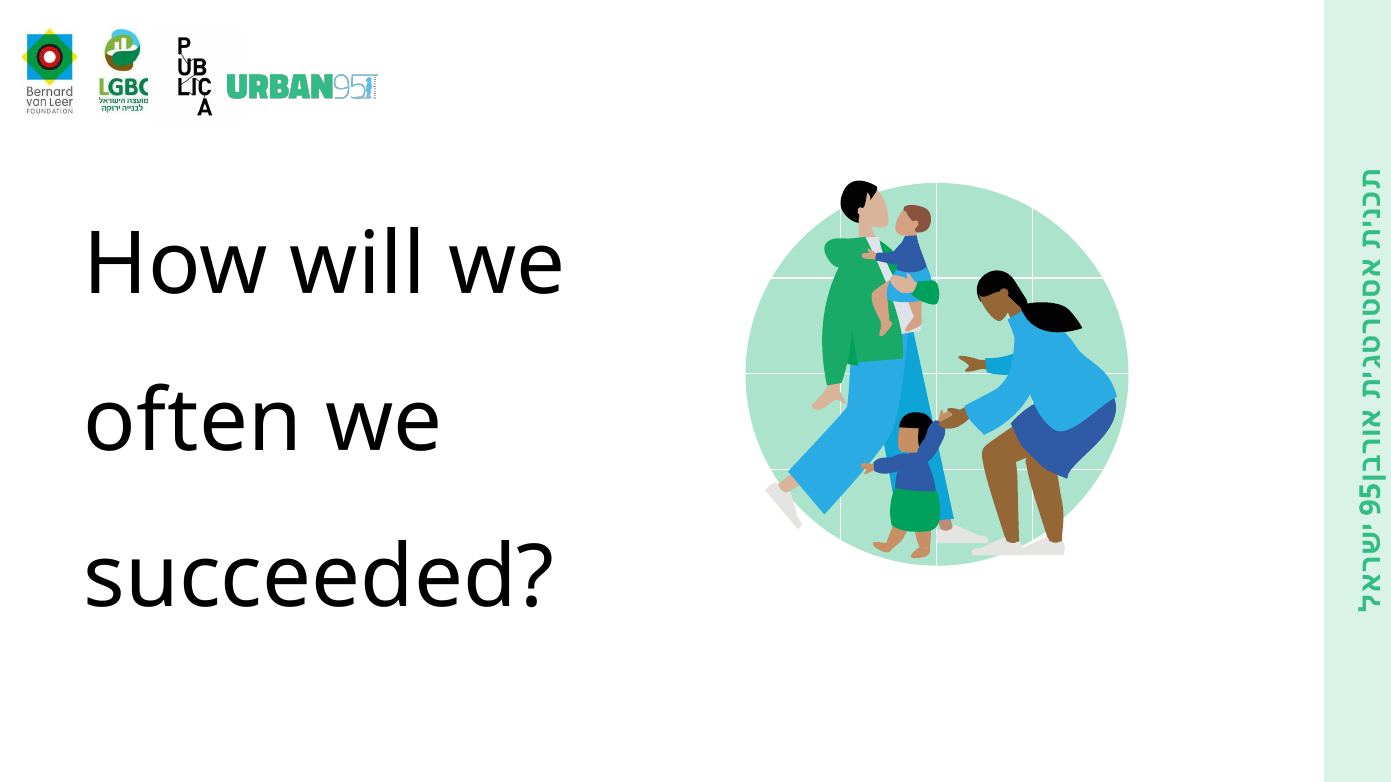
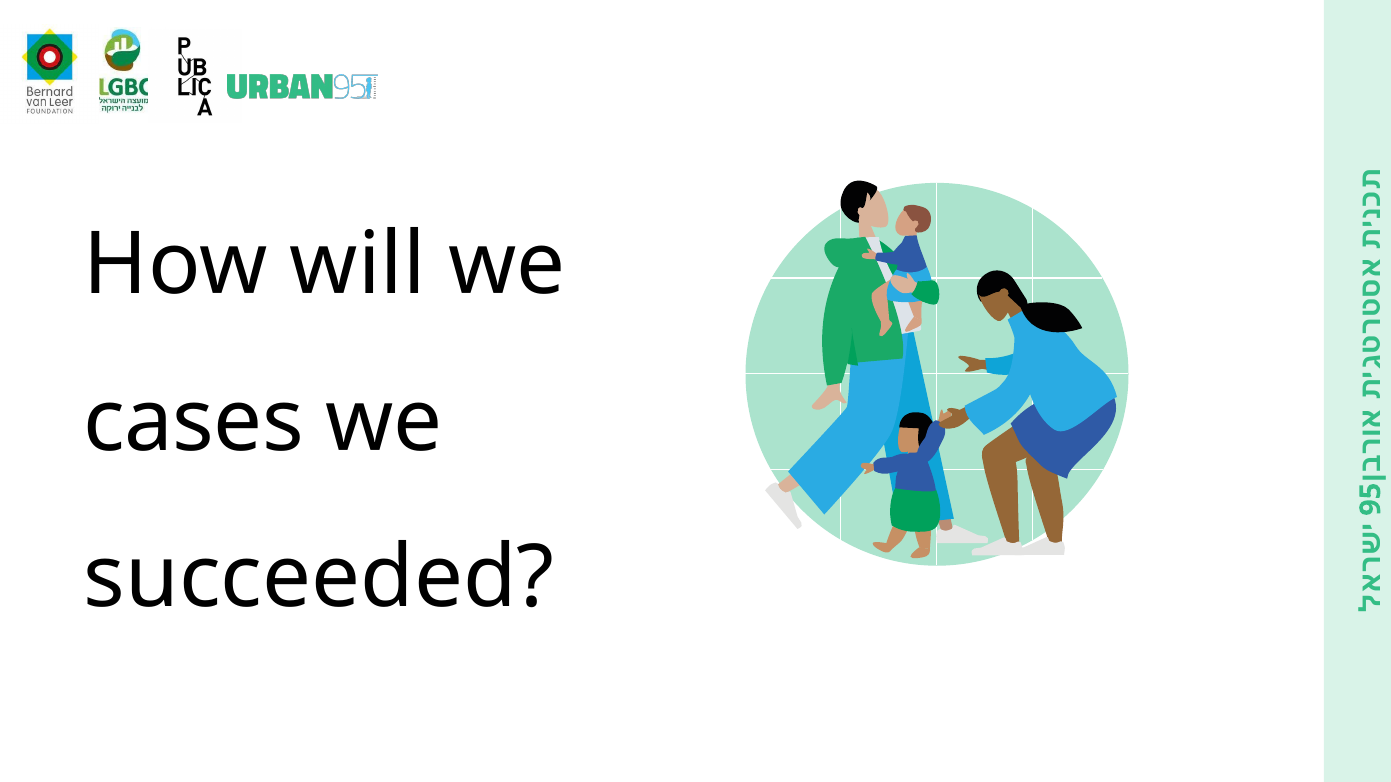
often: often -> cases
